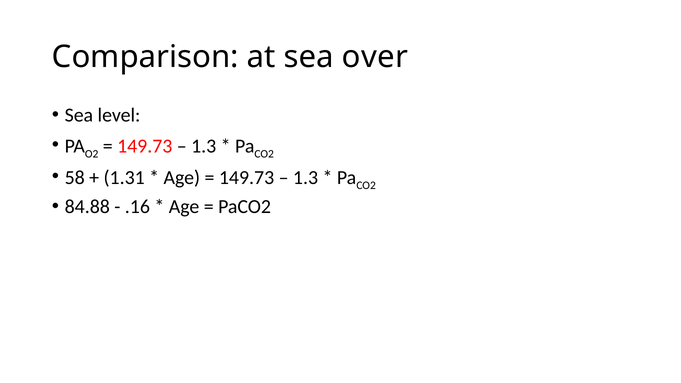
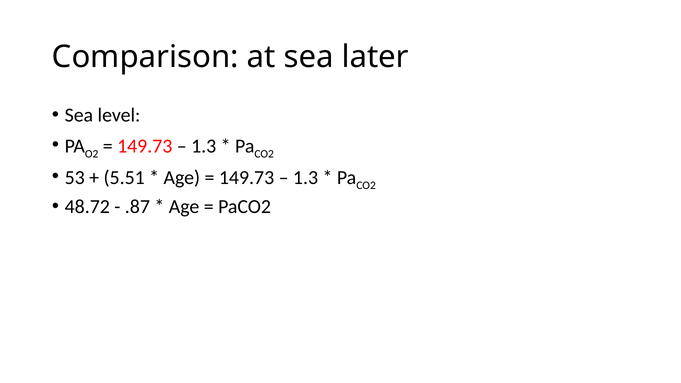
over: over -> later
58: 58 -> 53
1.31: 1.31 -> 5.51
84.88: 84.88 -> 48.72
.16: .16 -> .87
